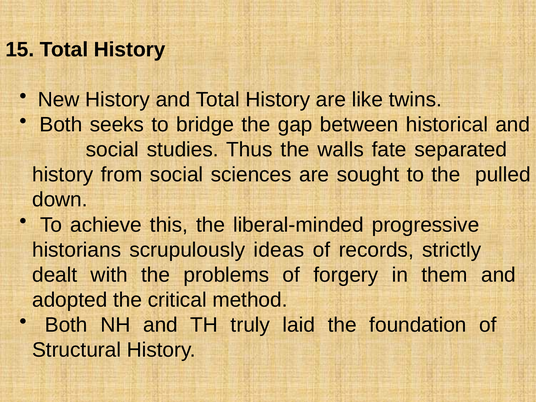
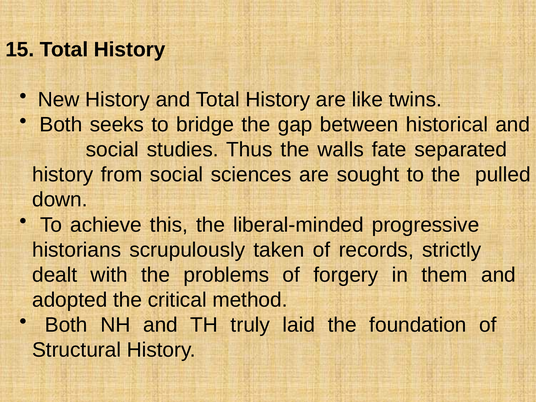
ideas: ideas -> taken
